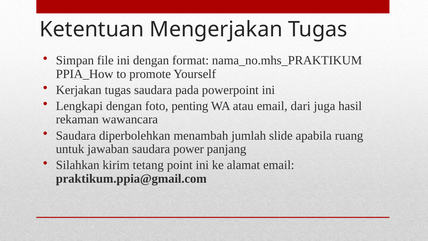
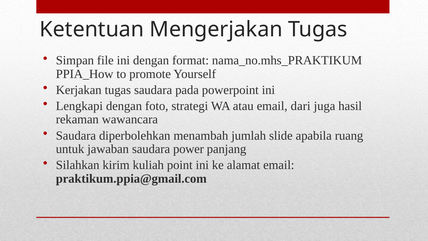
penting: penting -> strategi
tetang: tetang -> kuliah
